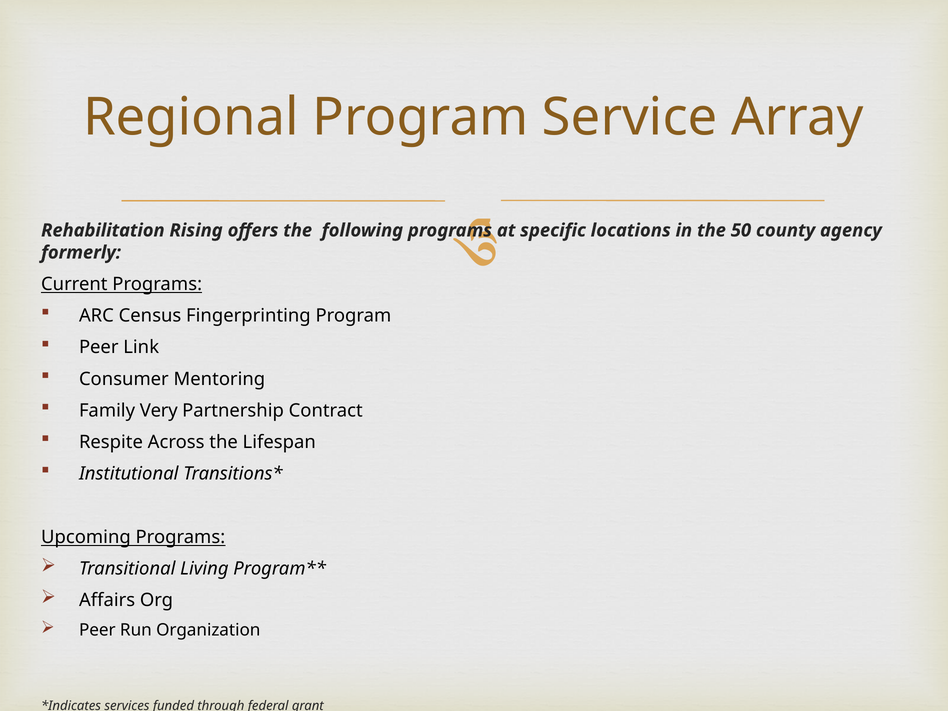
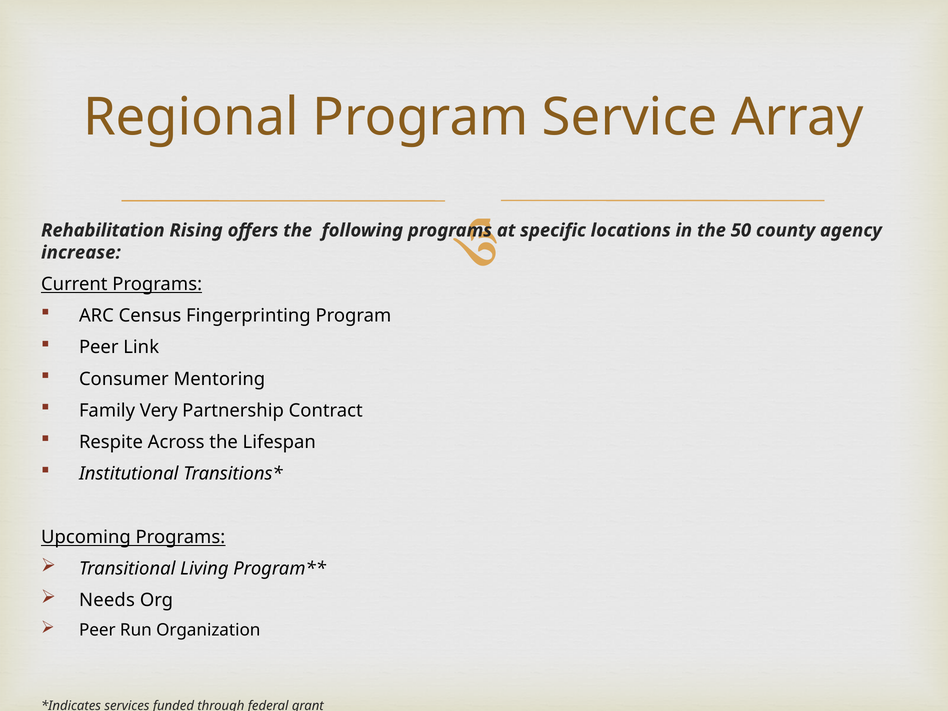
formerly: formerly -> increase
Affairs: Affairs -> Needs
